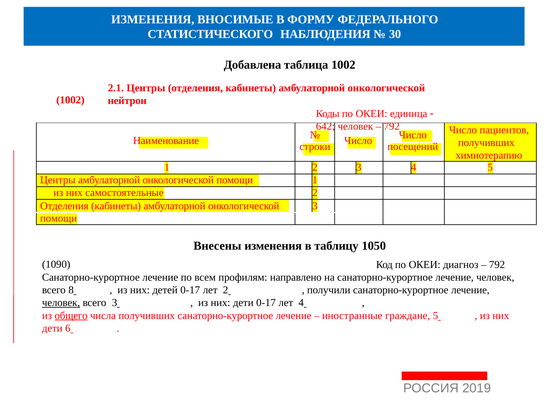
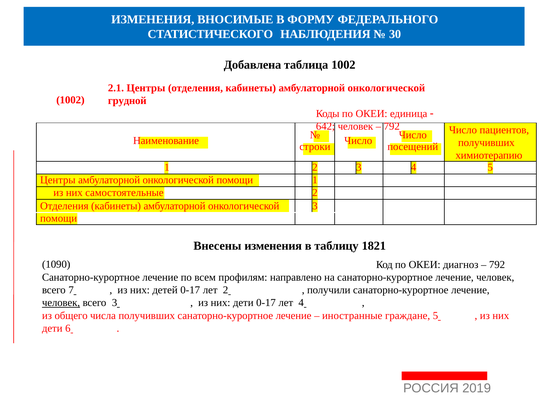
нейтрон: нейтрон -> грудной
1050: 1050 -> 1821
8: 8 -> 7
общего underline: present -> none
